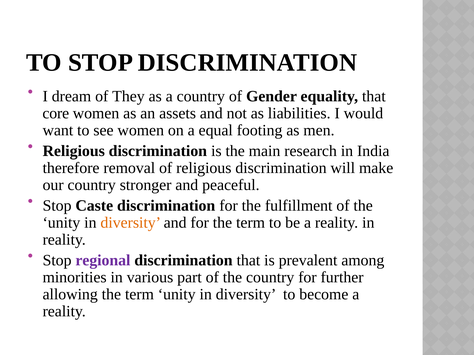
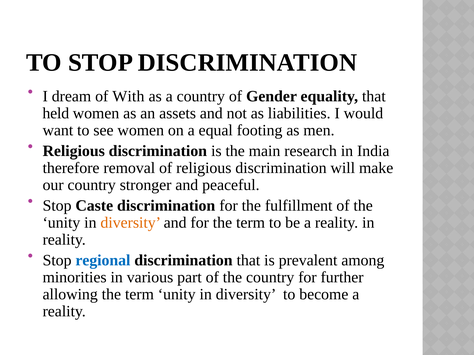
They: They -> With
core: core -> held
regional colour: purple -> blue
